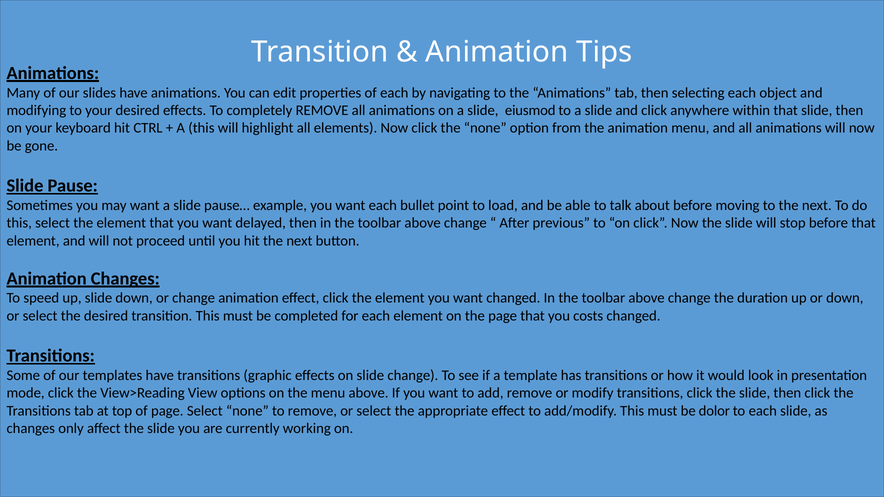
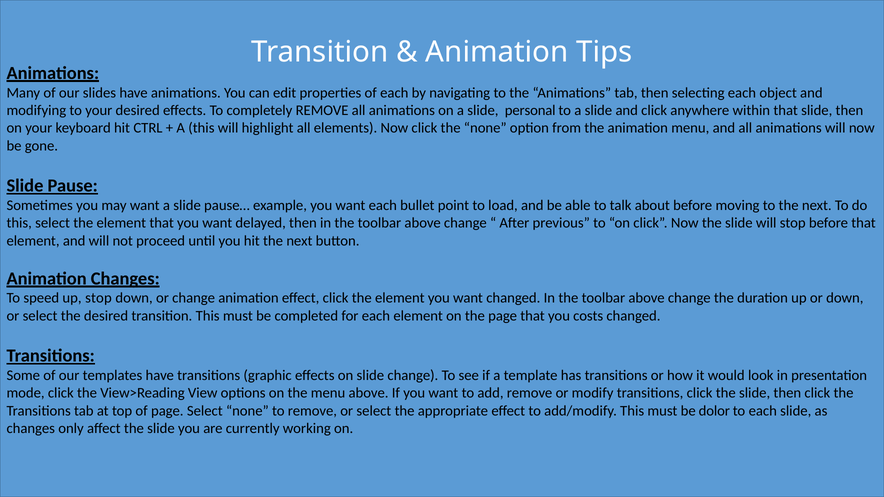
eiusmod: eiusmod -> personal
up slide: slide -> stop
